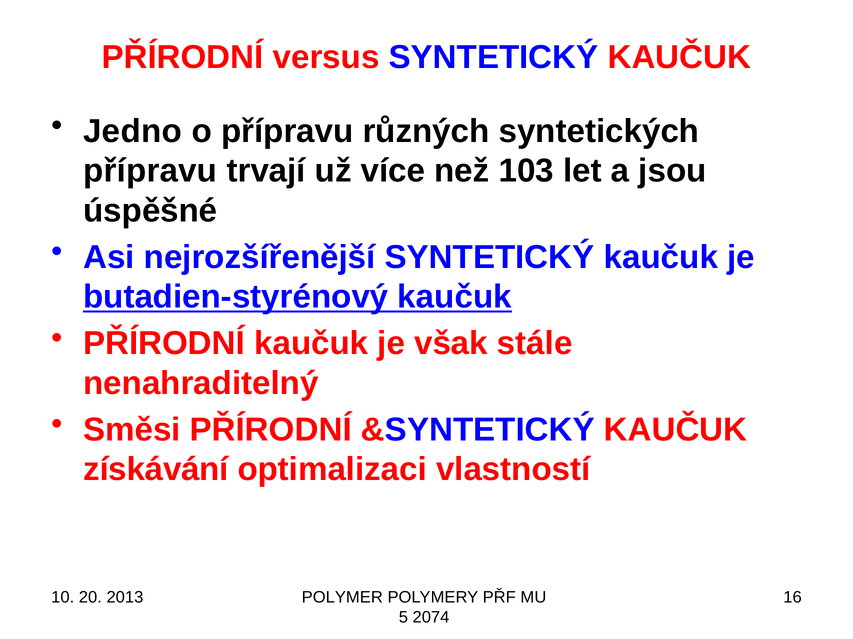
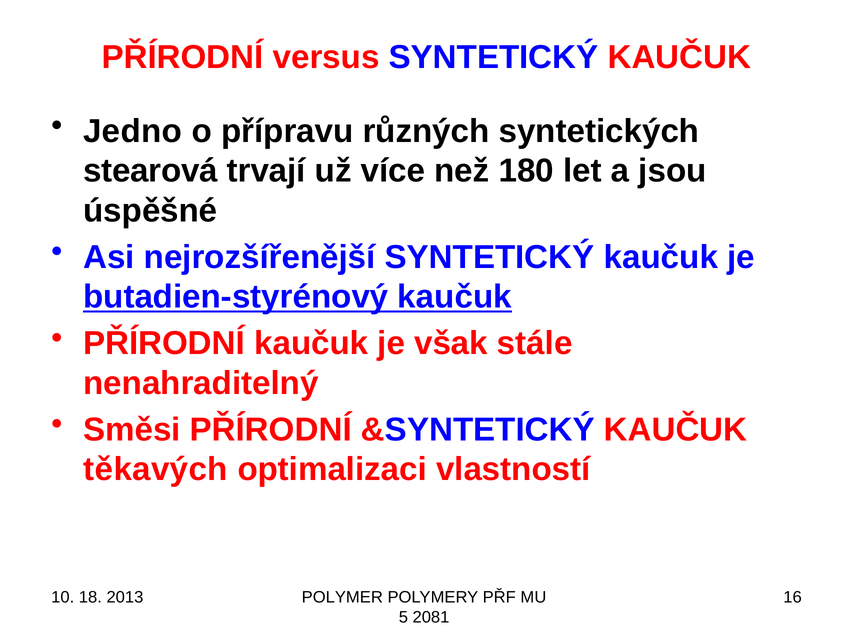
přípravu at (150, 171): přípravu -> stearová
103: 103 -> 180
získávání: získávání -> těkavých
20: 20 -> 18
2074: 2074 -> 2081
